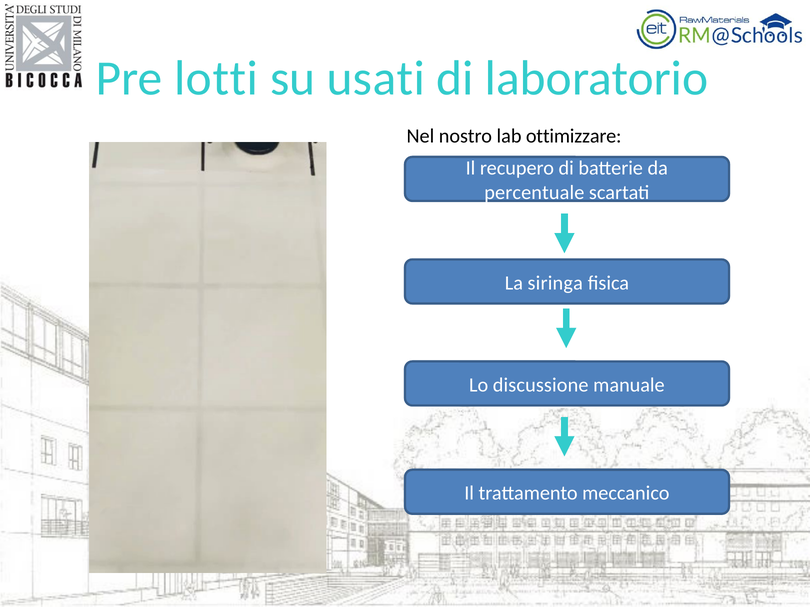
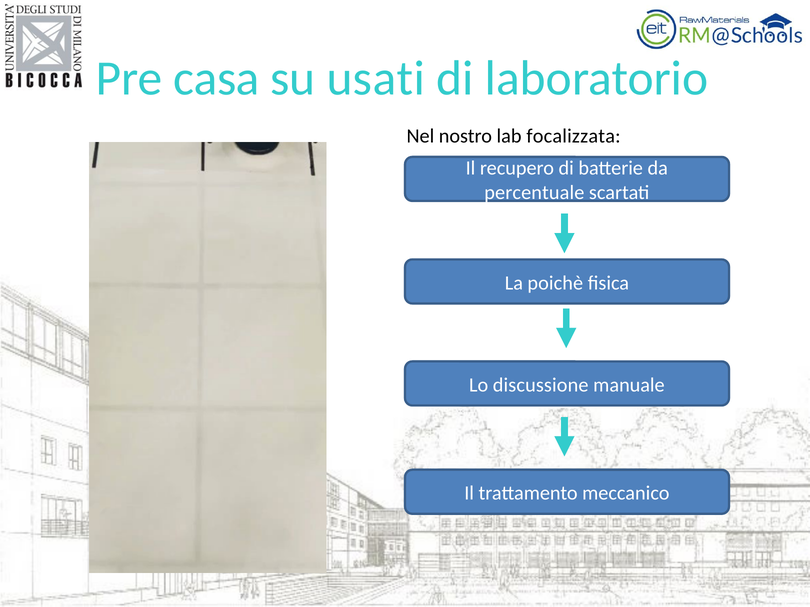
lotti: lotti -> casa
ottimizzare: ottimizzare -> focalizzata
siringa: siringa -> poichè
